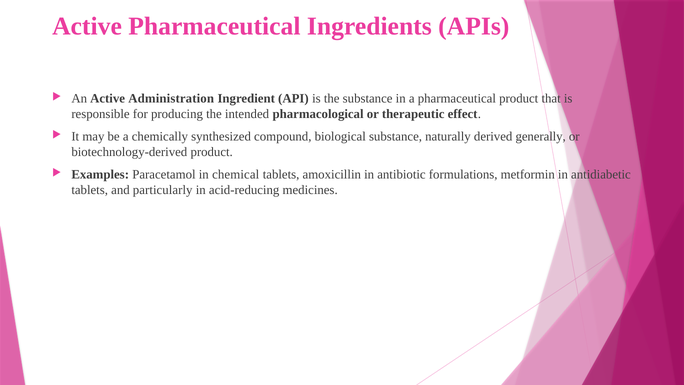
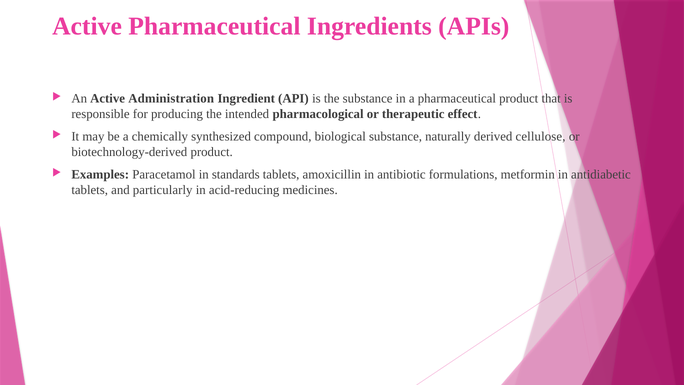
generally: generally -> cellulose
chemical: chemical -> standards
